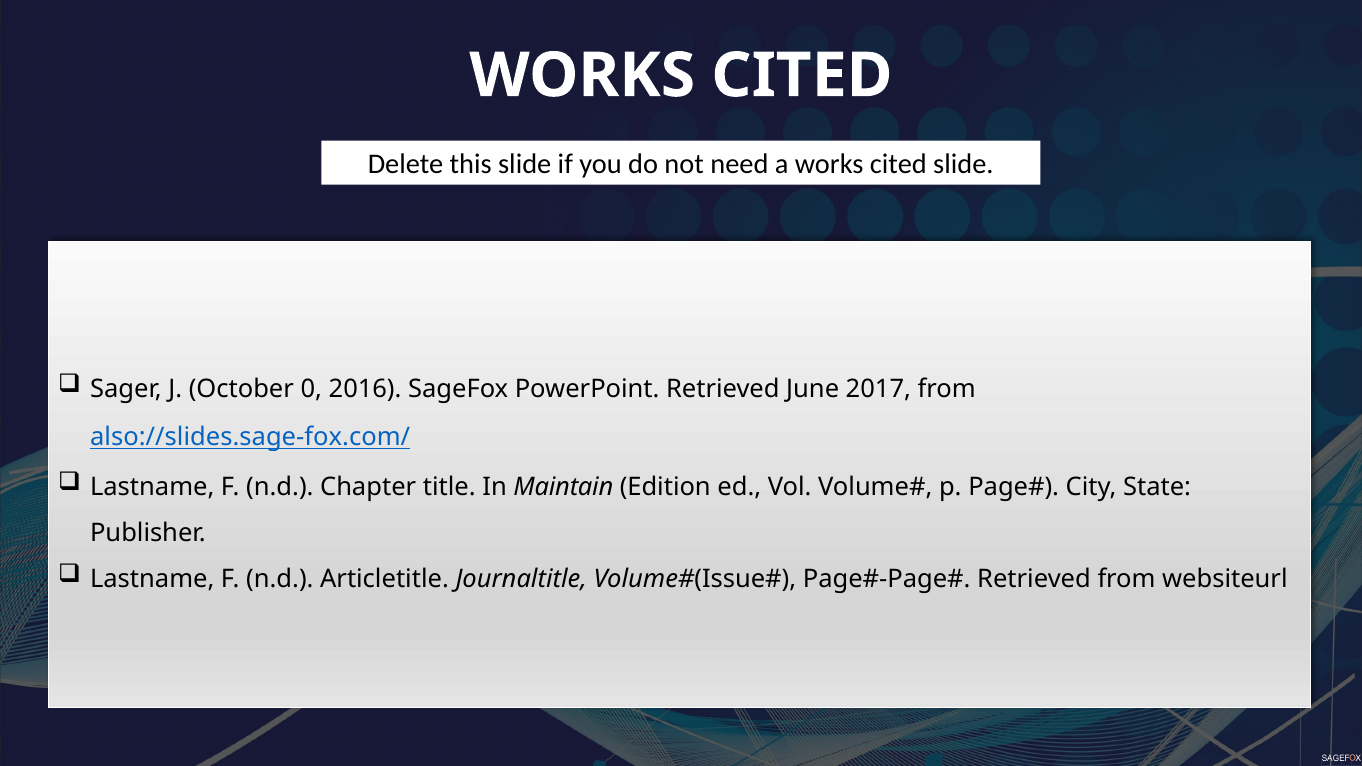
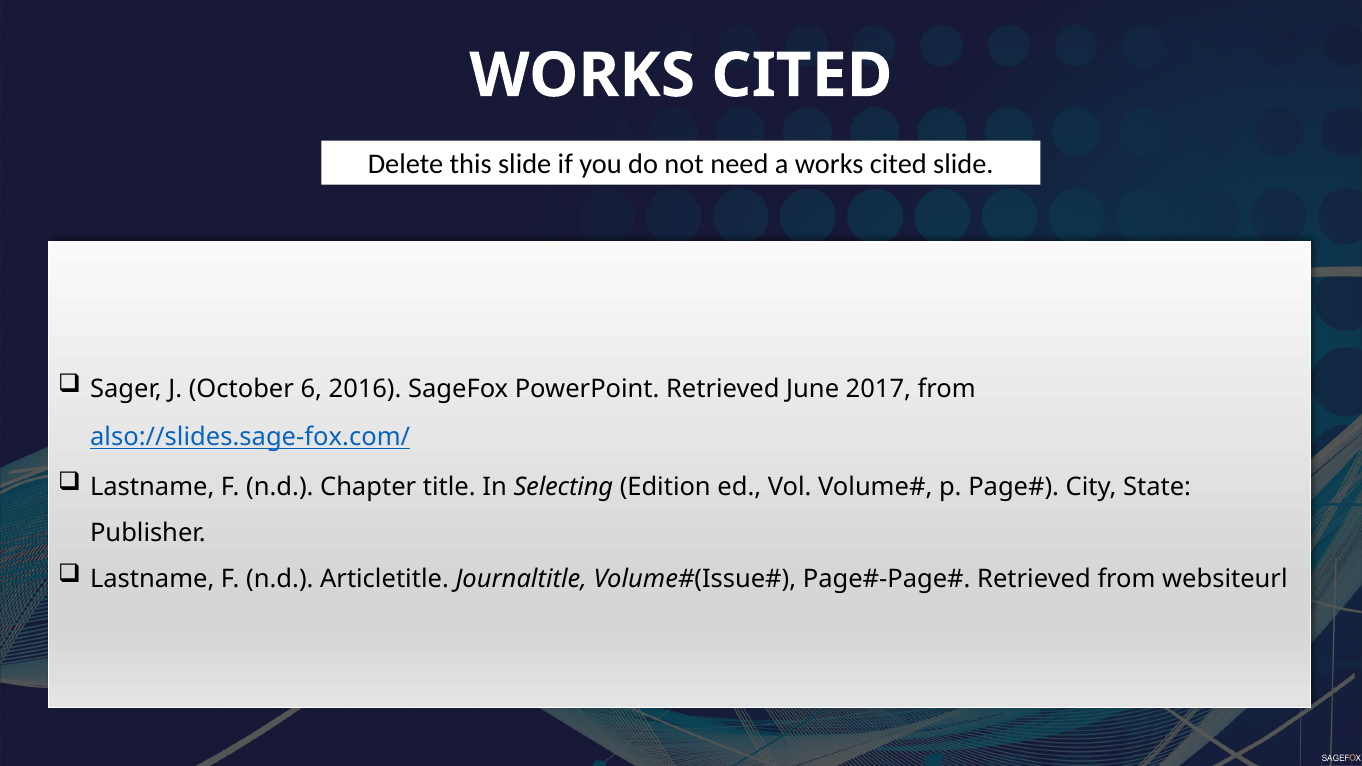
0: 0 -> 6
Maintain: Maintain -> Selecting
